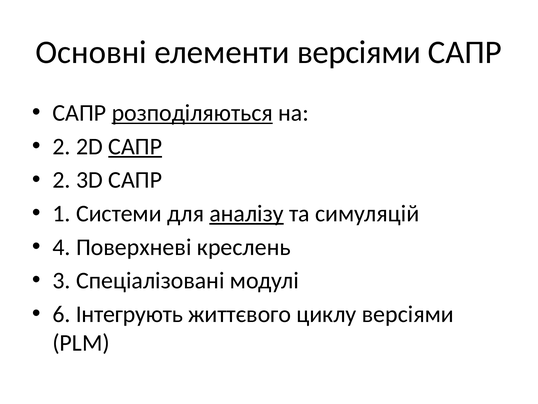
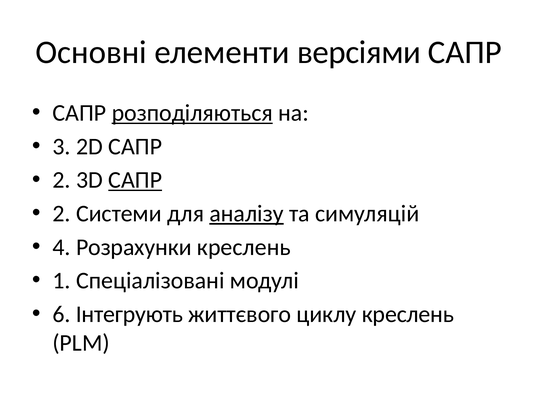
2 at (62, 146): 2 -> 3
САПР at (135, 146) underline: present -> none
САПР at (135, 180) underline: none -> present
1 at (62, 213): 1 -> 2
Поверхневі: Поверхневі -> Розрахунки
3: 3 -> 1
циклу версіями: версіями -> креслень
